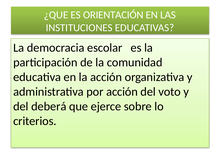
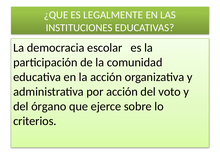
ORIENTACIÓN: ORIENTACIÓN -> LEGALMENTE
deberá: deberá -> órgano
